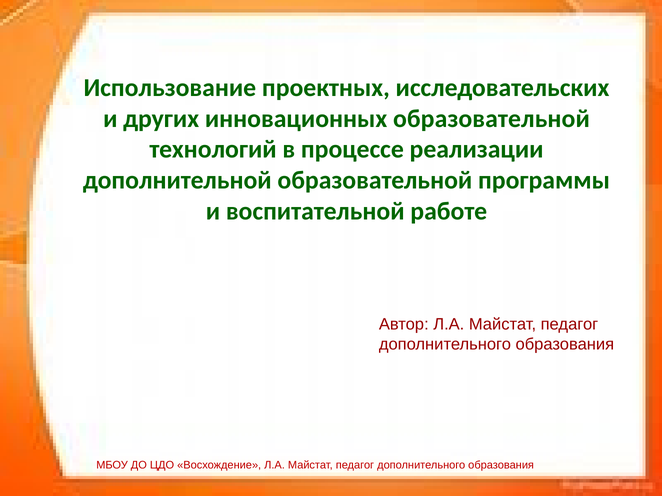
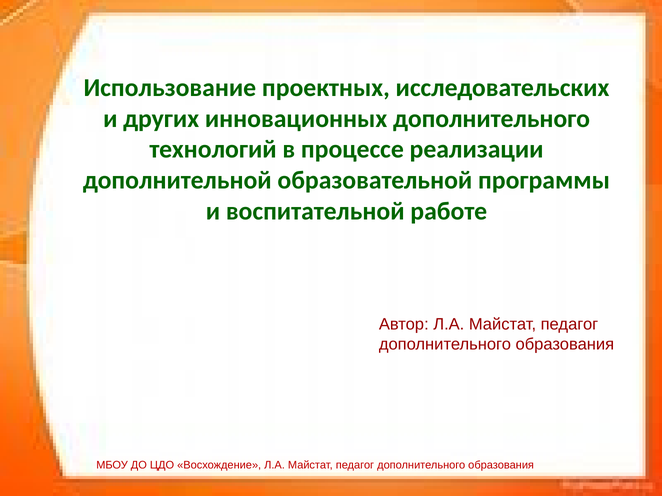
инновационных образовательной: образовательной -> дополнительного
